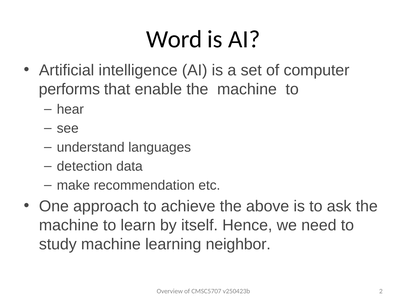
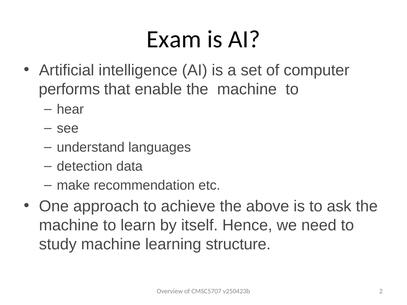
Word: Word -> Exam
neighbor: neighbor -> structure
